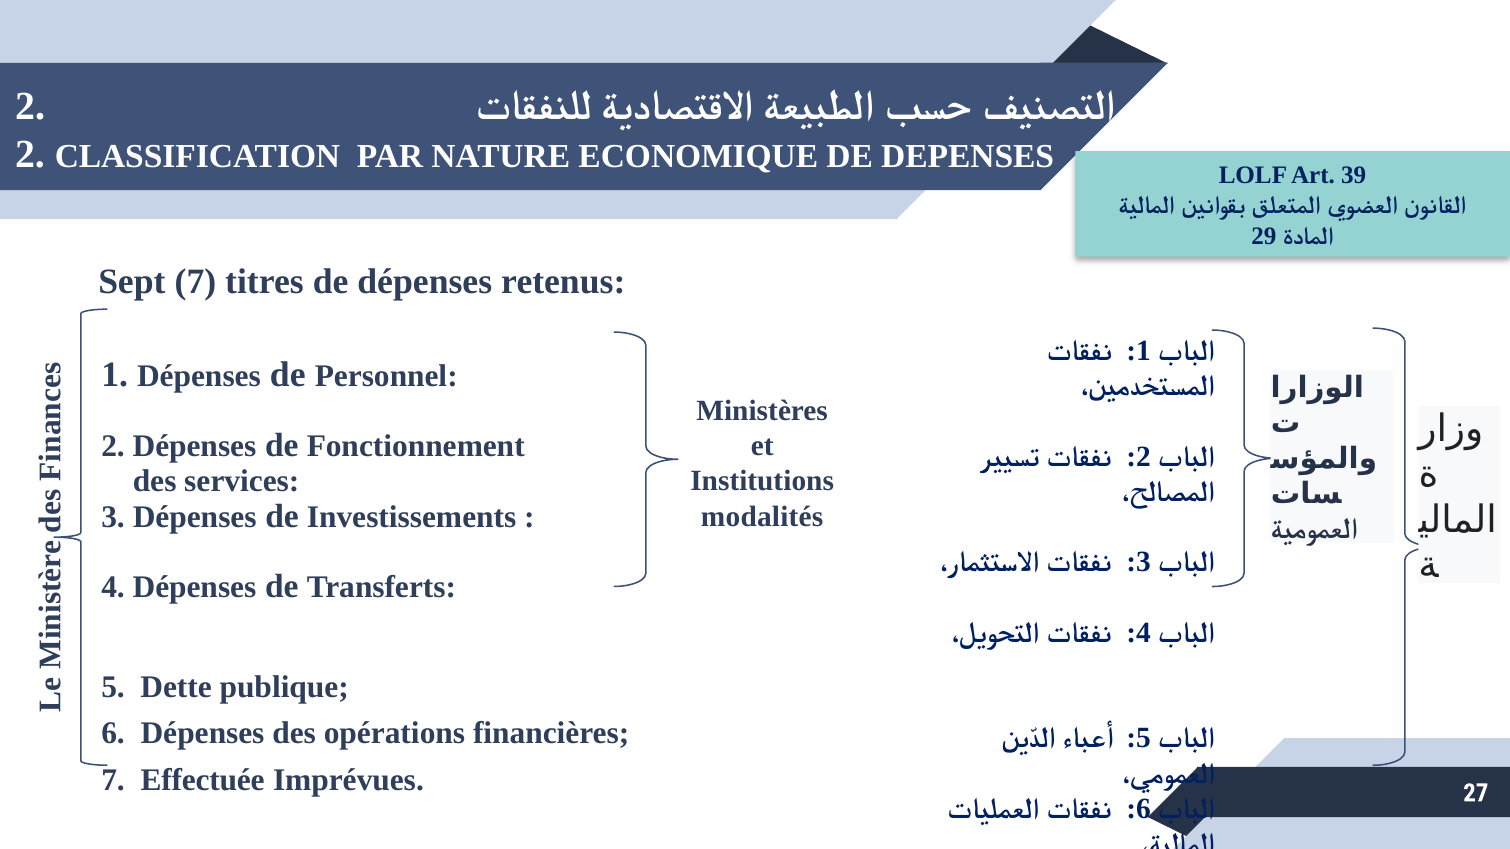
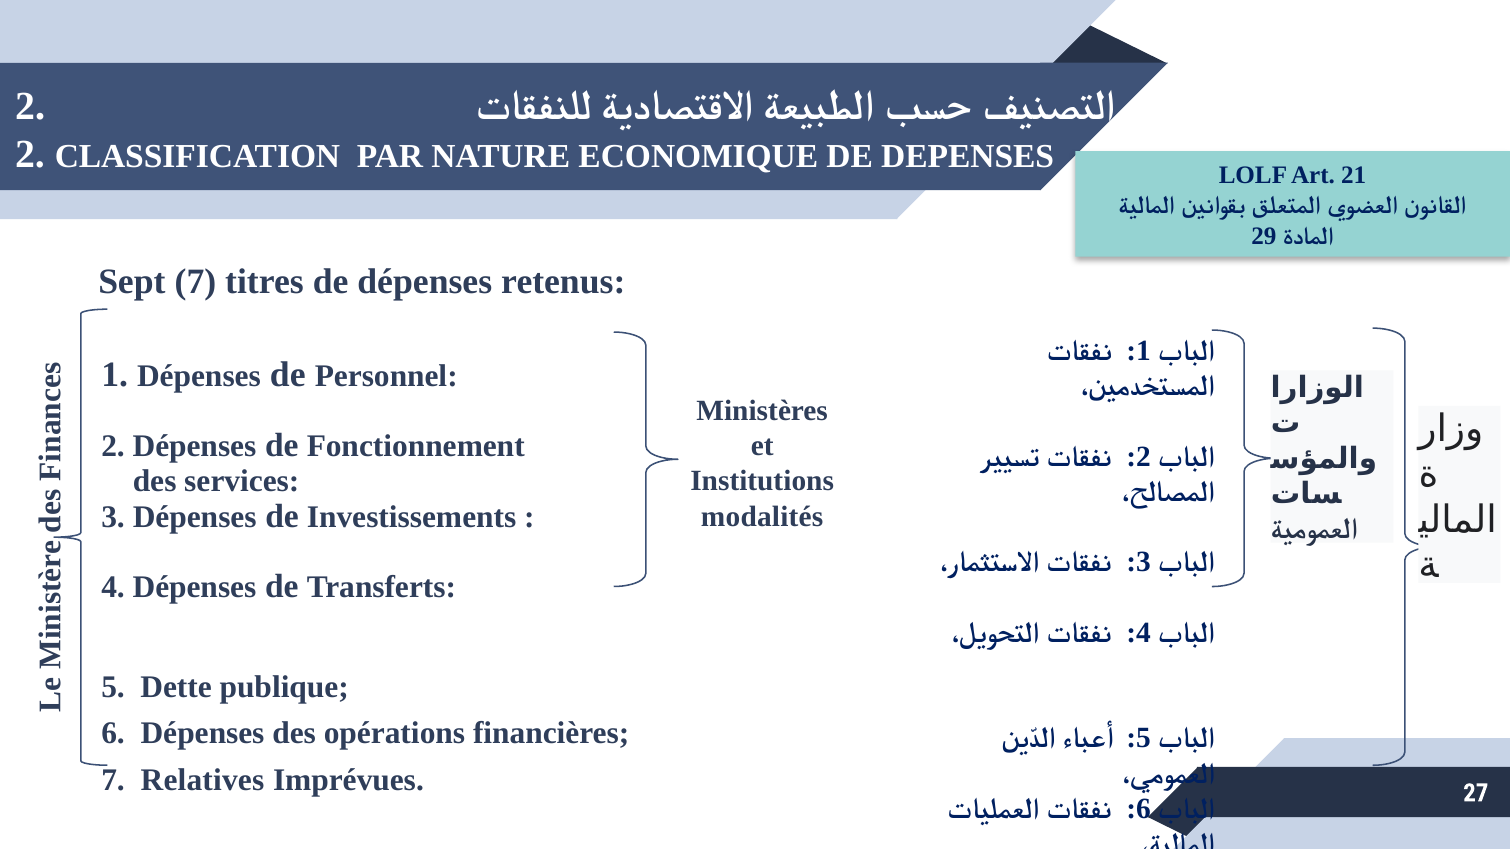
39: 39 -> 21
Effectuée: Effectuée -> Relatives
